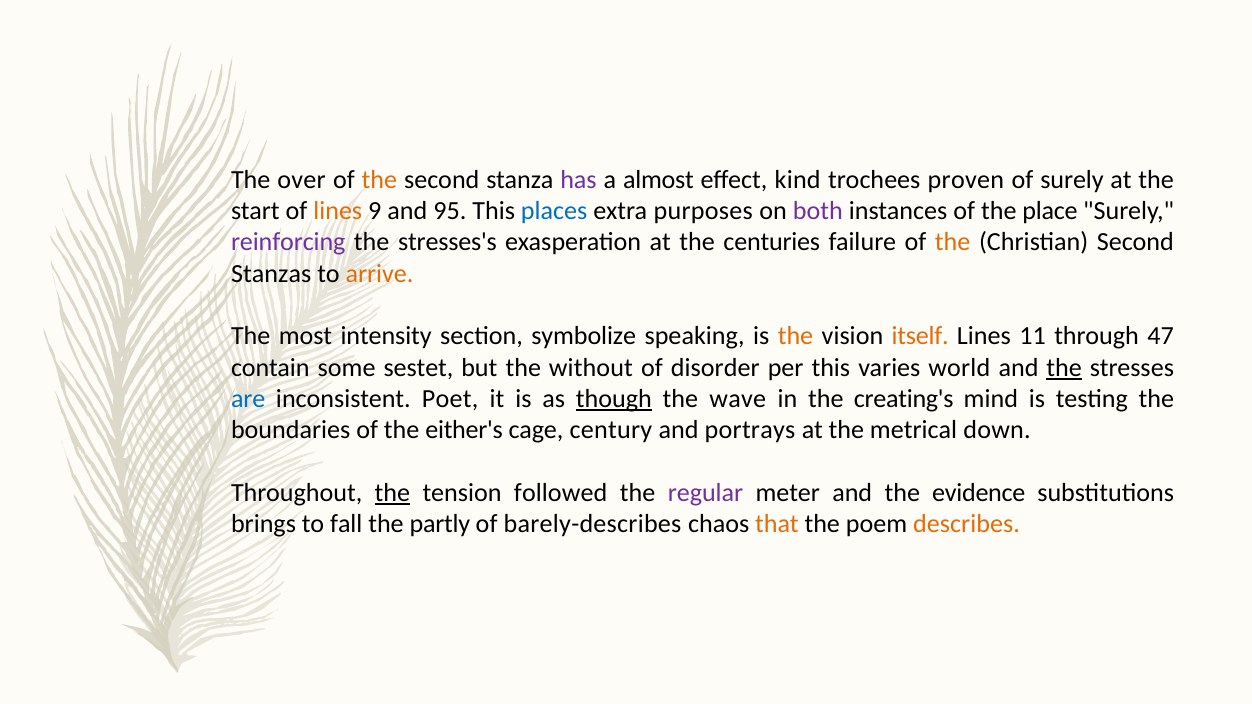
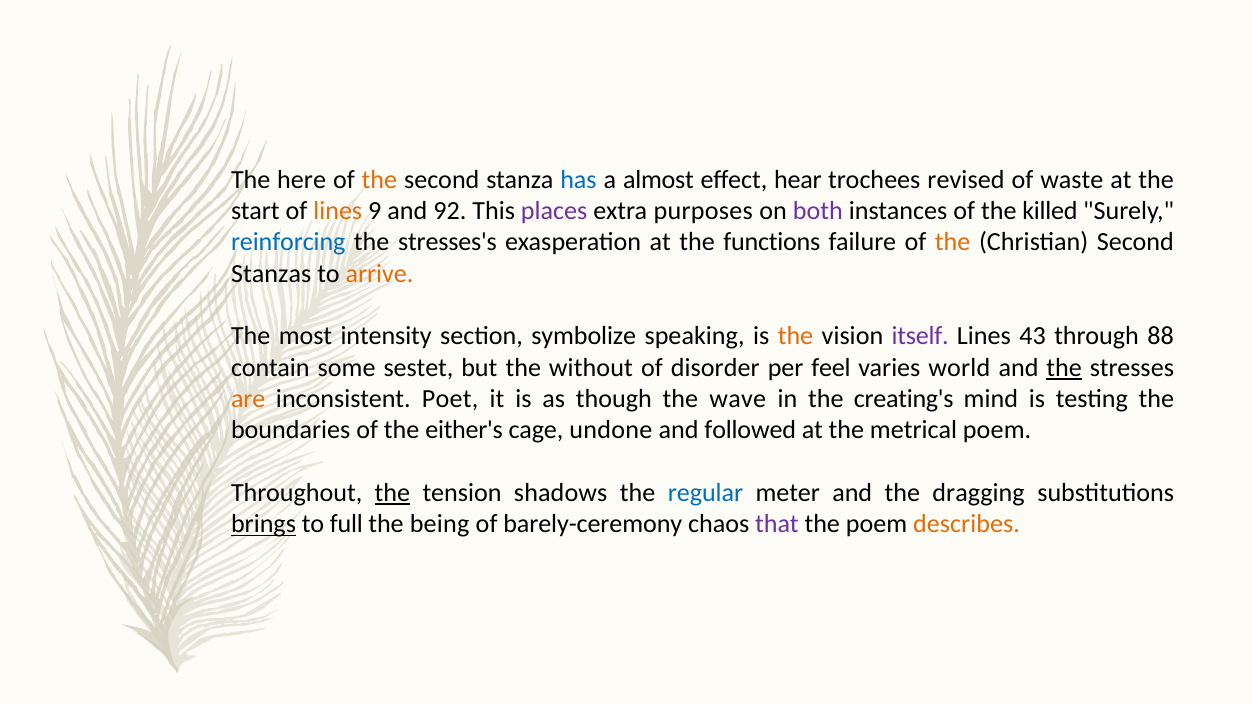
over: over -> here
has colour: purple -> blue
kind: kind -> hear
proven: proven -> revised
of surely: surely -> waste
95: 95 -> 92
places colour: blue -> purple
place: place -> killed
reinforcing colour: purple -> blue
centuries: centuries -> functions
itself colour: orange -> purple
11: 11 -> 43
47: 47 -> 88
per this: this -> feel
are colour: blue -> orange
though underline: present -> none
century: century -> undone
portrays: portrays -> followed
metrical down: down -> poem
followed: followed -> shadows
regular colour: purple -> blue
evidence: evidence -> dragging
brings underline: none -> present
fall: fall -> full
partly: partly -> being
barely-describes: barely-describes -> barely-ceremony
that colour: orange -> purple
